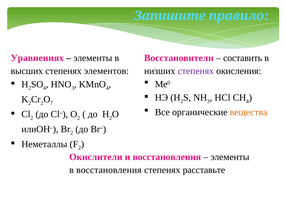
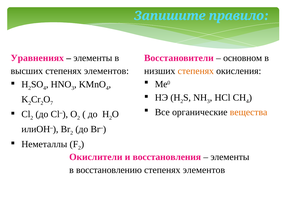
составить: составить -> основном
степенях at (196, 71) colour: purple -> orange
в восстановления: восстановления -> восстановлению
расставьте at (204, 170): расставьте -> элементов
